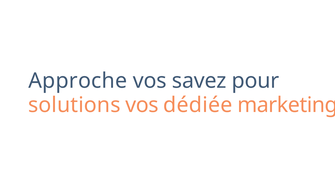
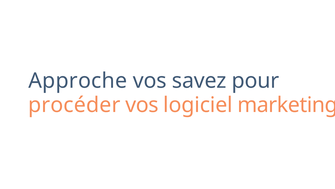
solutions: solutions -> procéder
dédiée: dédiée -> logiciel
